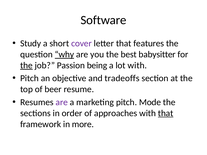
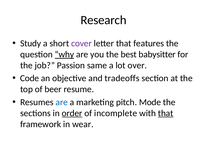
Software: Software -> Research
the at (26, 66) underline: present -> none
being: being -> same
lot with: with -> over
Pitch at (29, 78): Pitch -> Code
are at (62, 102) colour: purple -> blue
order underline: none -> present
approaches: approaches -> incomplete
more: more -> wear
